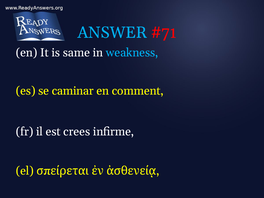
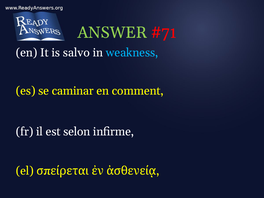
ANSWER colour: light blue -> light green
same: same -> salvo
crees: crees -> selon
